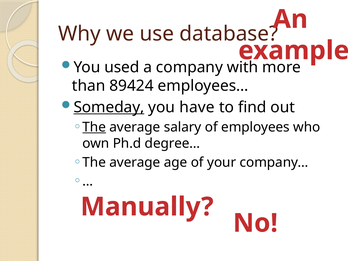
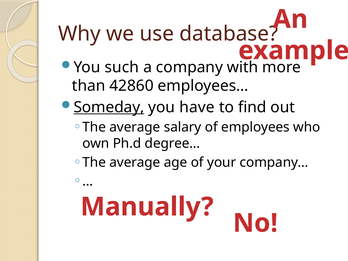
used: used -> such
89424: 89424 -> 42860
The at (94, 127) underline: present -> none
